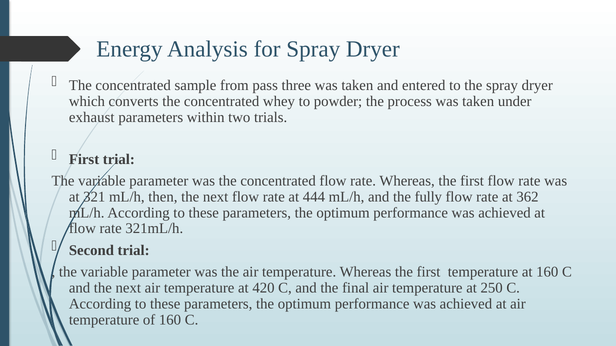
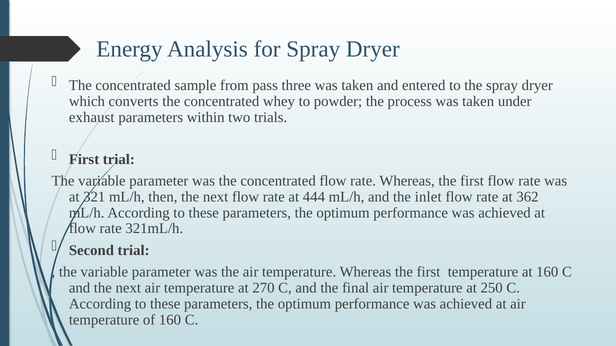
fully: fully -> inlet
420: 420 -> 270
